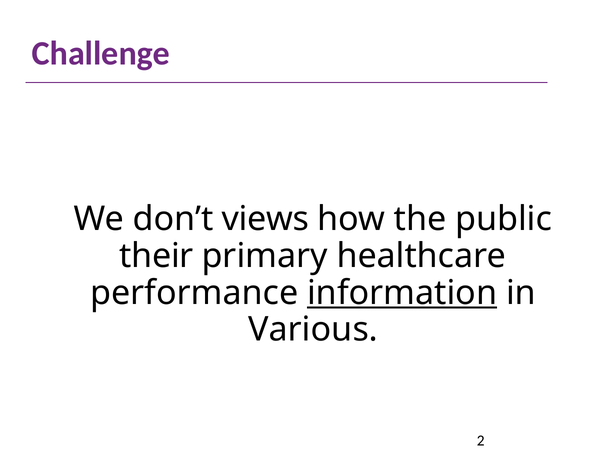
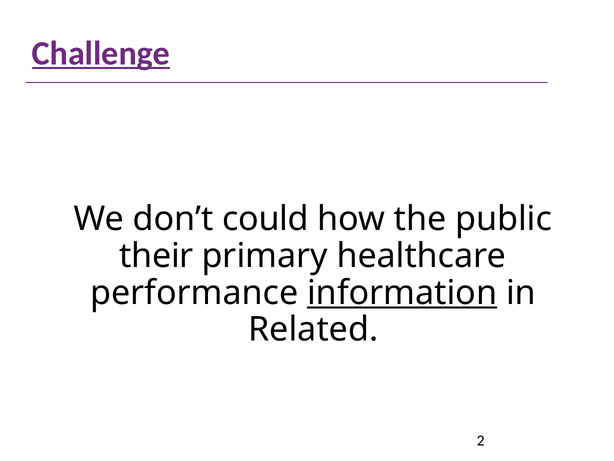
Challenge underline: none -> present
views: views -> could
Various: Various -> Related
